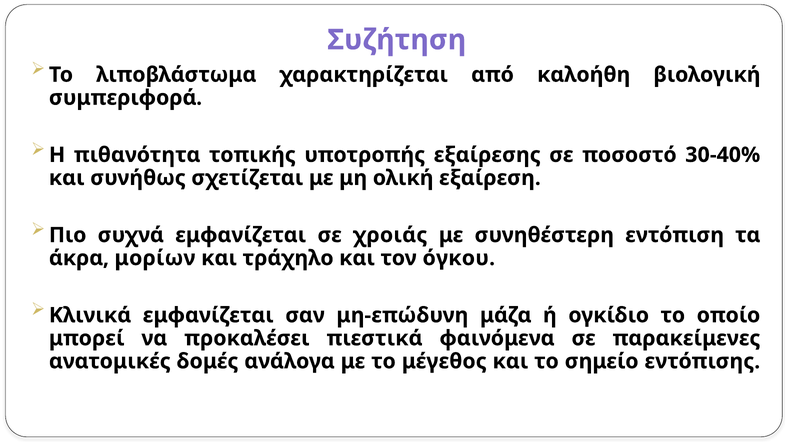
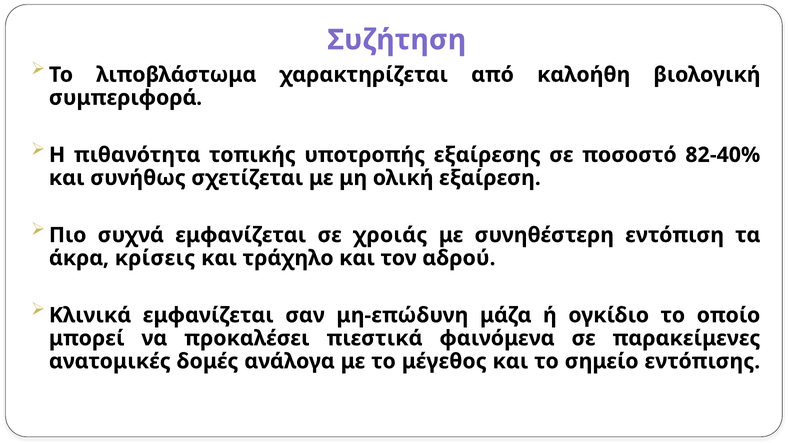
30-40%: 30-40% -> 82-40%
μορίων: μορίων -> κρίσεις
όγκου: όγκου -> αδρού
